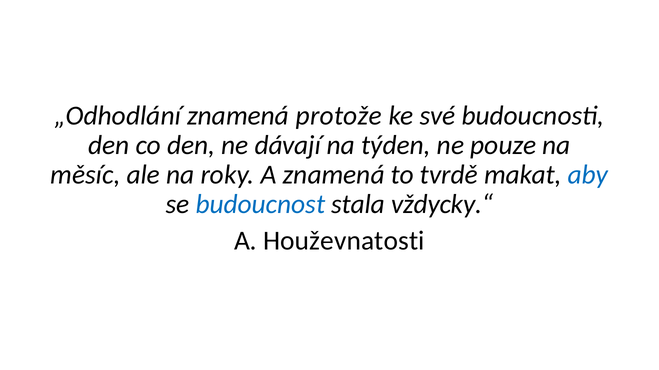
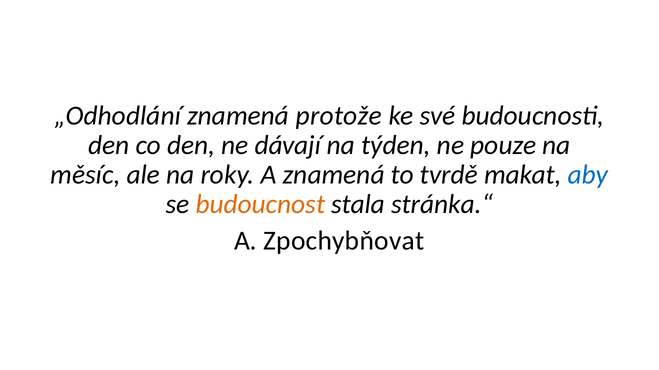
budoucnost colour: blue -> orange
vždycky.“: vždycky.“ -> stránka.“
Houževnatosti: Houževnatosti -> Zpochybňovat
